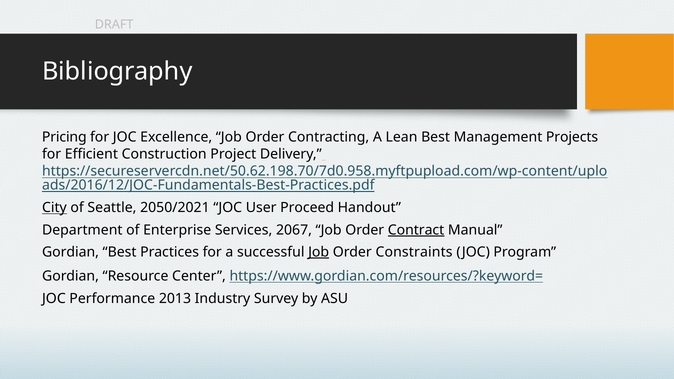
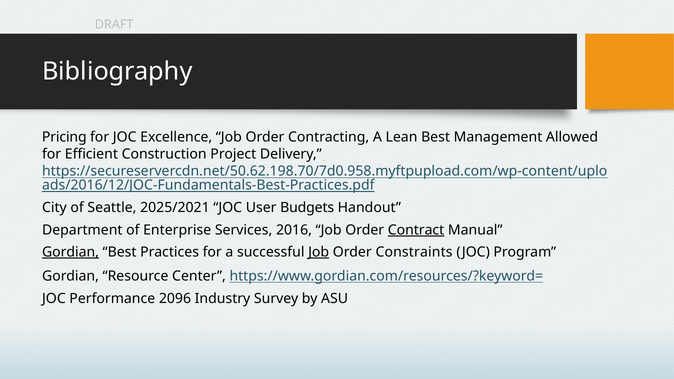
Projects: Projects -> Allowed
City underline: present -> none
2050/2021: 2050/2021 -> 2025/2021
Proceed: Proceed -> Budgets
2067: 2067 -> 2016
Gordian at (70, 252) underline: none -> present
2013: 2013 -> 2096
